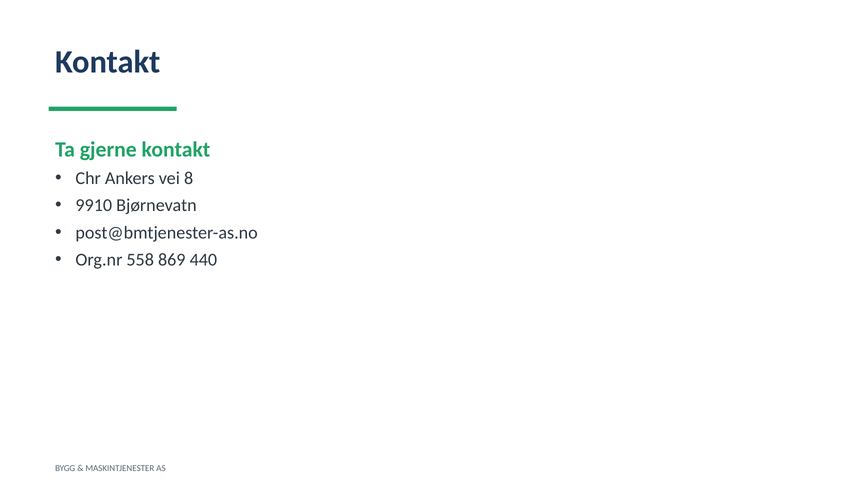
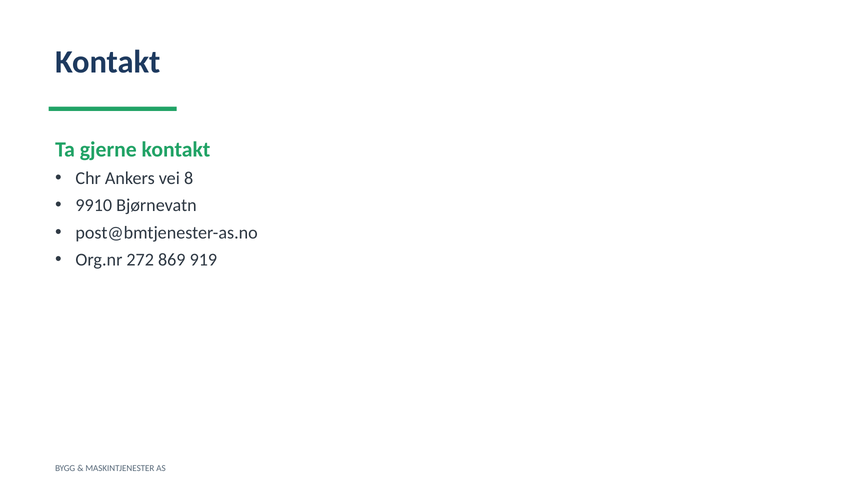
558: 558 -> 272
440: 440 -> 919
